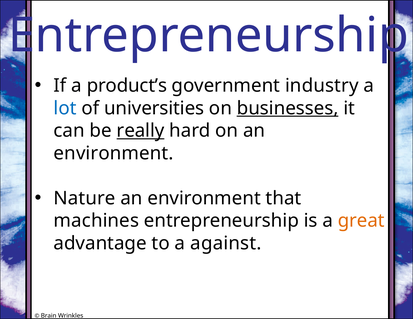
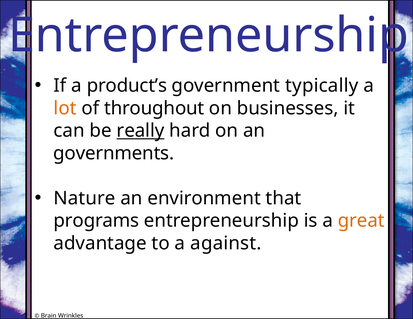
industry: industry -> typically
lot colour: blue -> orange
universities: universities -> throughout
businesses underline: present -> none
environment at (114, 153): environment -> governments
machines: machines -> programs
